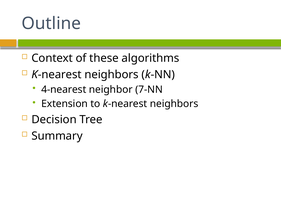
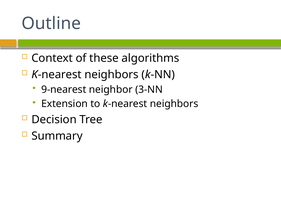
4-nearest: 4-nearest -> 9-nearest
7-NN: 7-NN -> 3-NN
